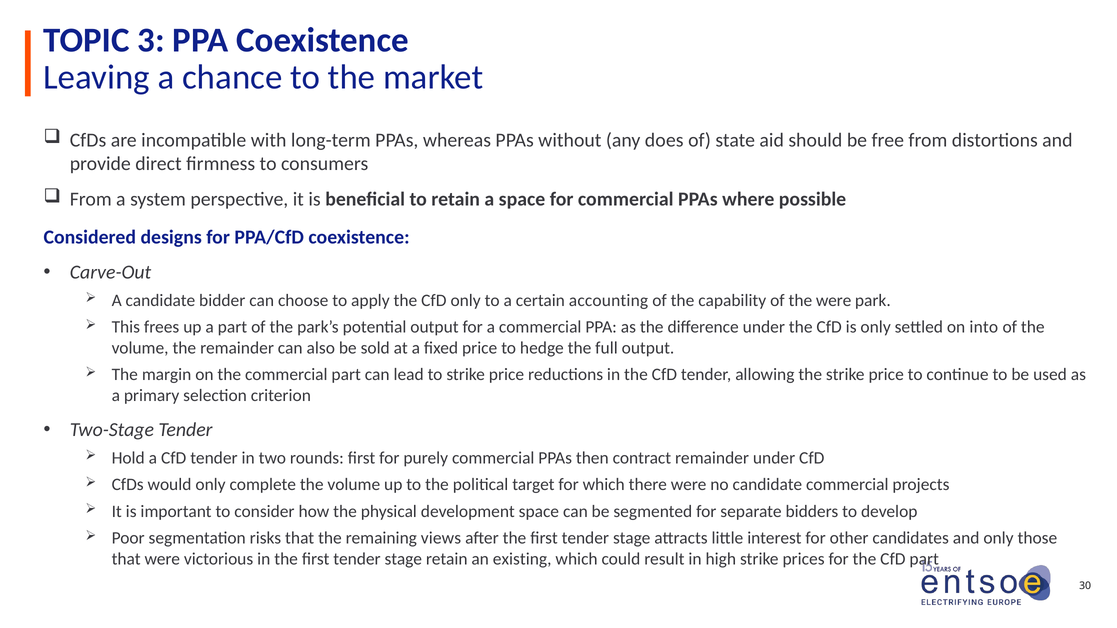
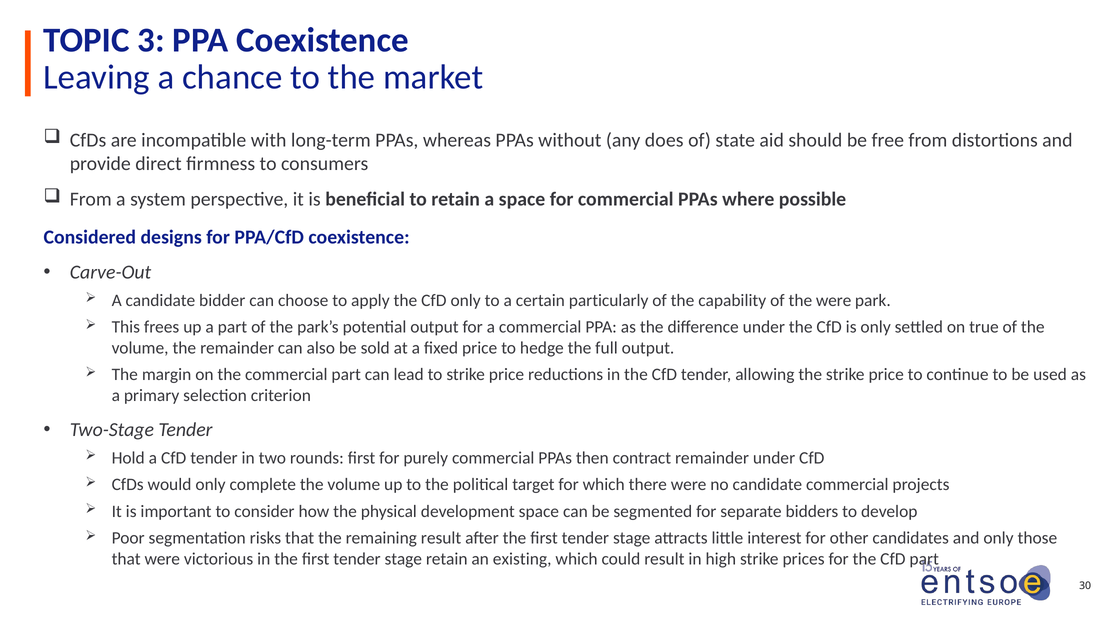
accounting: accounting -> particularly
into: into -> true
remaining views: views -> result
